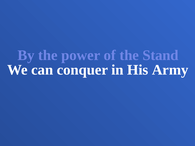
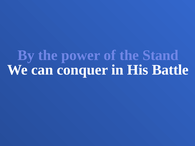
Army: Army -> Battle
